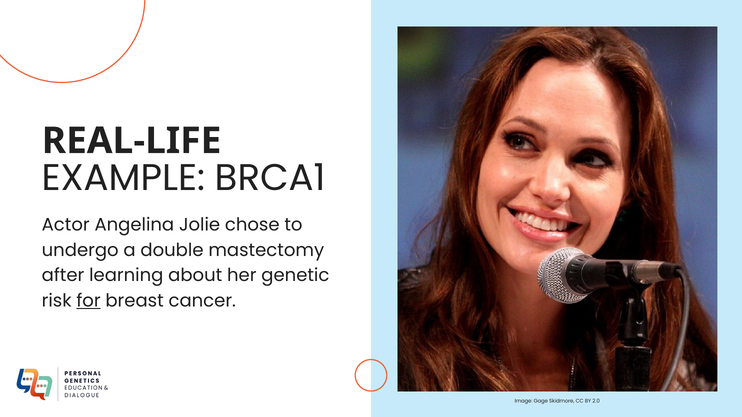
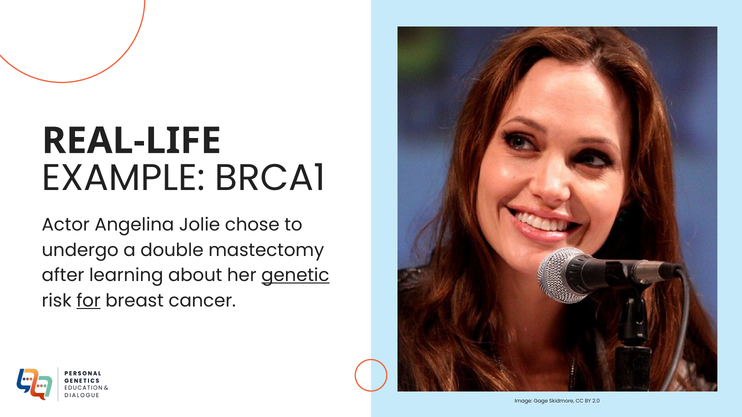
genetic underline: none -> present
